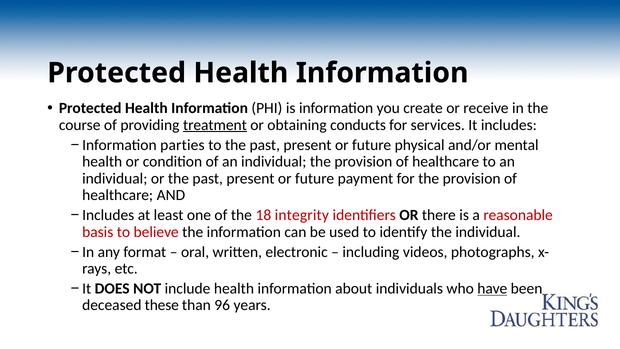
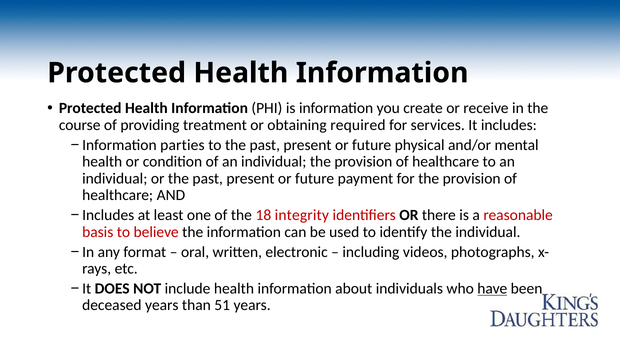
treatment underline: present -> none
conducts: conducts -> required
deceased these: these -> years
96: 96 -> 51
